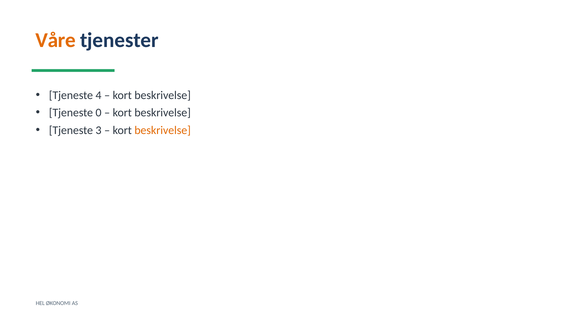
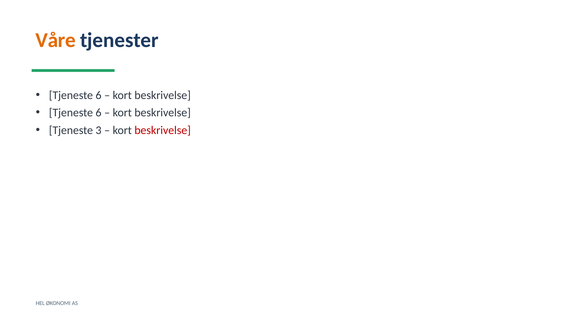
4 at (99, 95): 4 -> 6
0 at (99, 113): 0 -> 6
beskrivelse at (163, 130) colour: orange -> red
